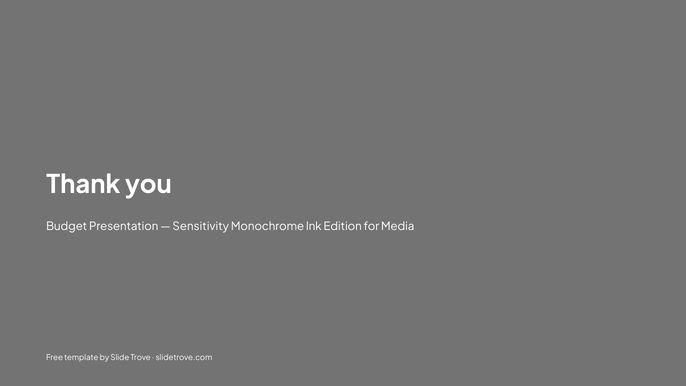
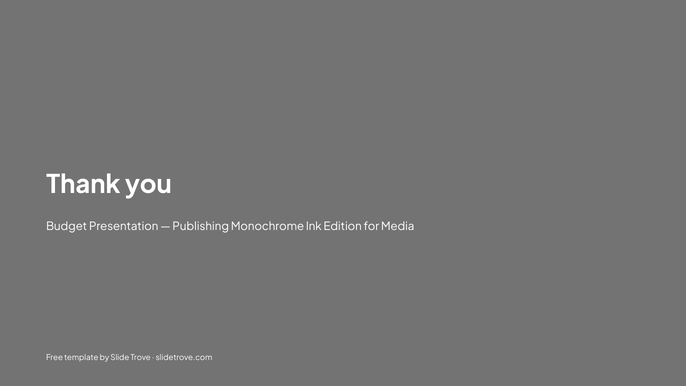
Sensitivity: Sensitivity -> Publishing
